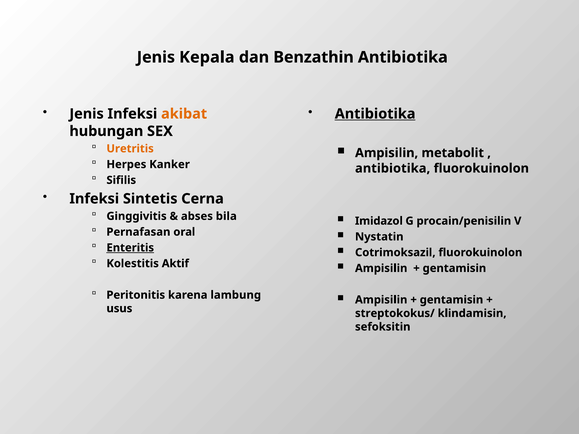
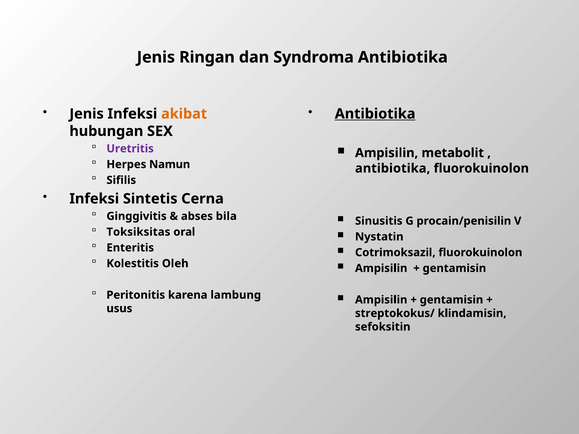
Kepala: Kepala -> Ringan
Benzathin: Benzathin -> Syndroma
Uretritis colour: orange -> purple
Kanker: Kanker -> Namun
Imidazol: Imidazol -> Sinusitis
Pernafasan: Pernafasan -> Toksiksitas
Enteritis underline: present -> none
Aktif: Aktif -> Oleh
